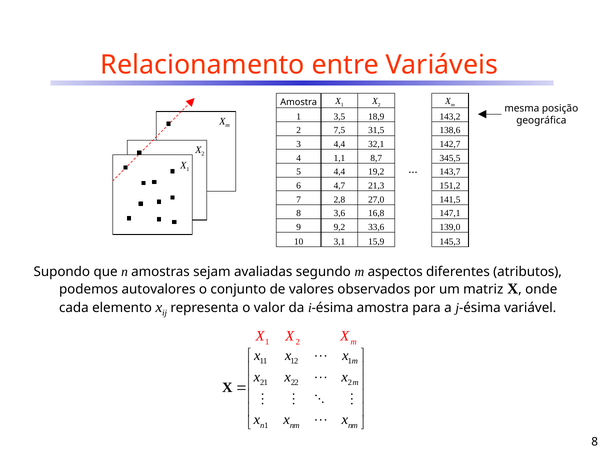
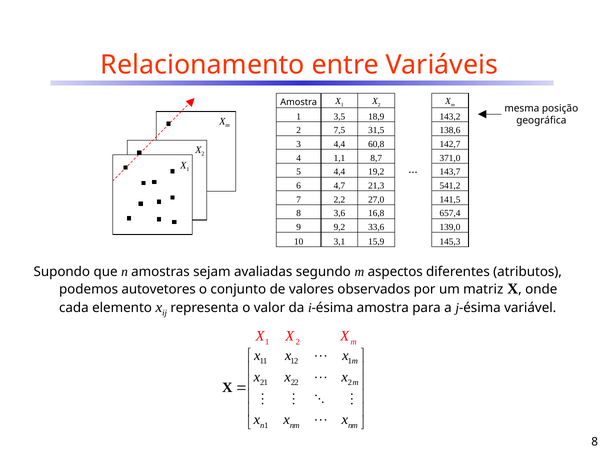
32,1: 32,1 -> 60,8
345,5: 345,5 -> 371,0
151,2: 151,2 -> 541,2
2,8: 2,8 -> 2,2
147,1: 147,1 -> 657,4
autovalores: autovalores -> autovetores
